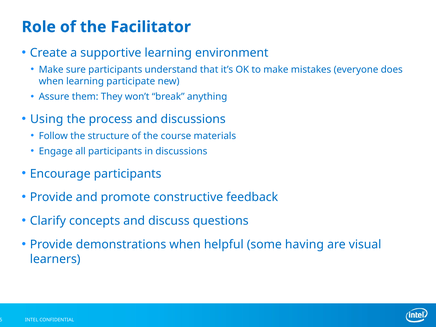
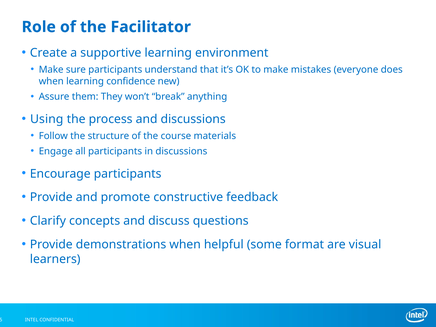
participate: participate -> confidence
having: having -> format
